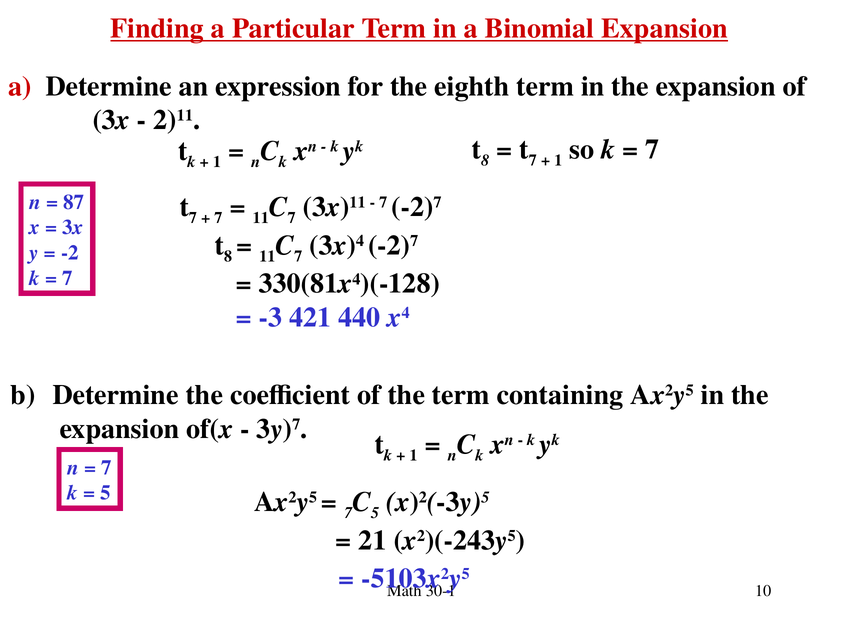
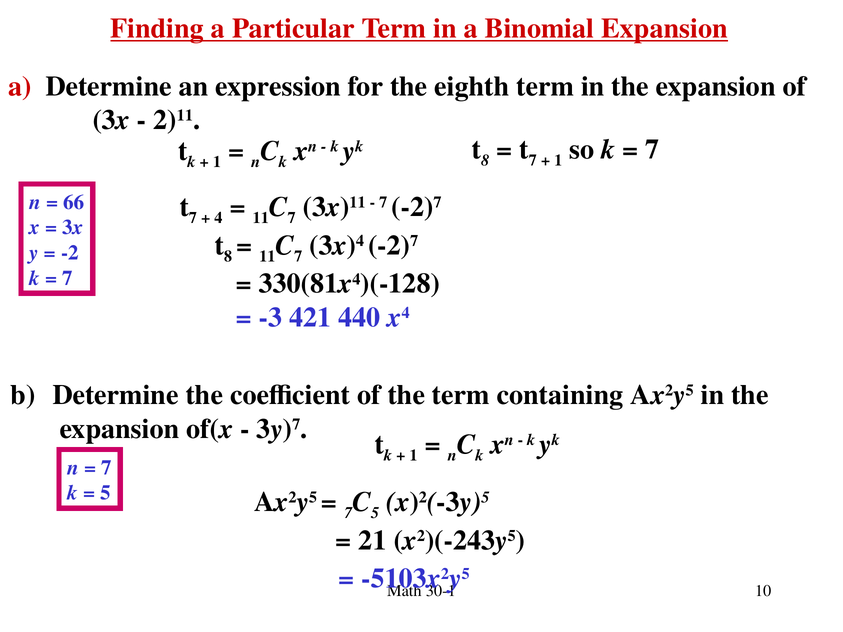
87: 87 -> 66
7 at (218, 218): 7 -> 4
